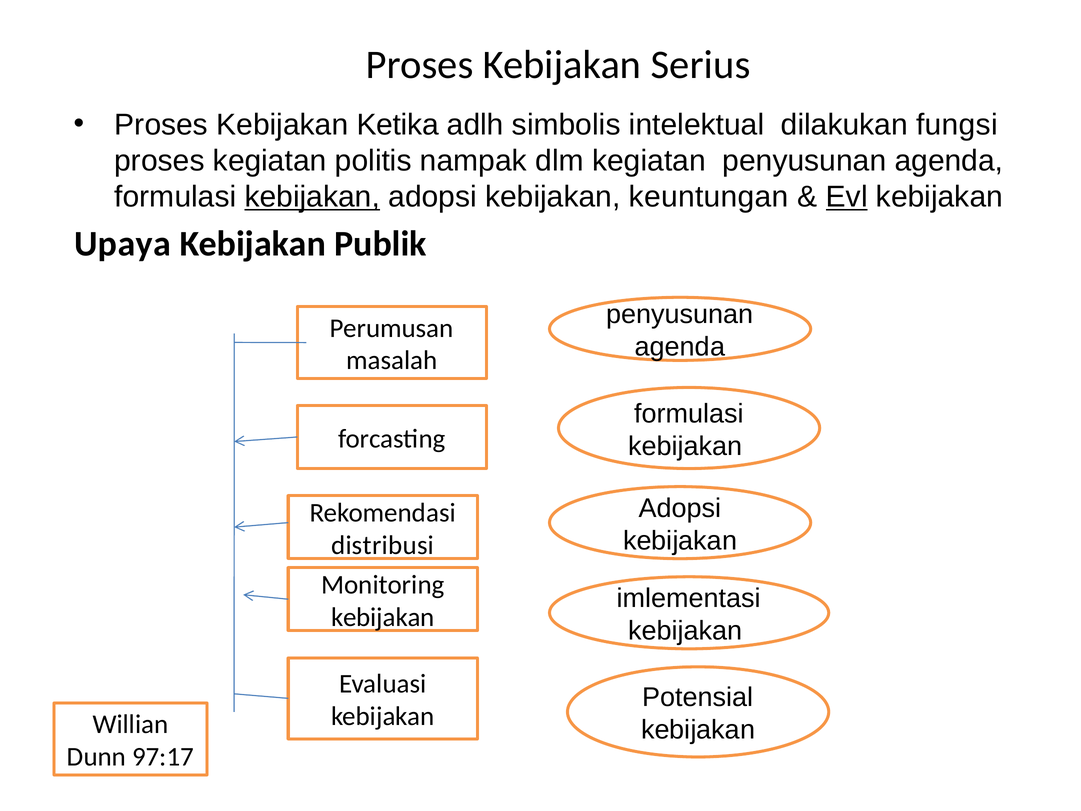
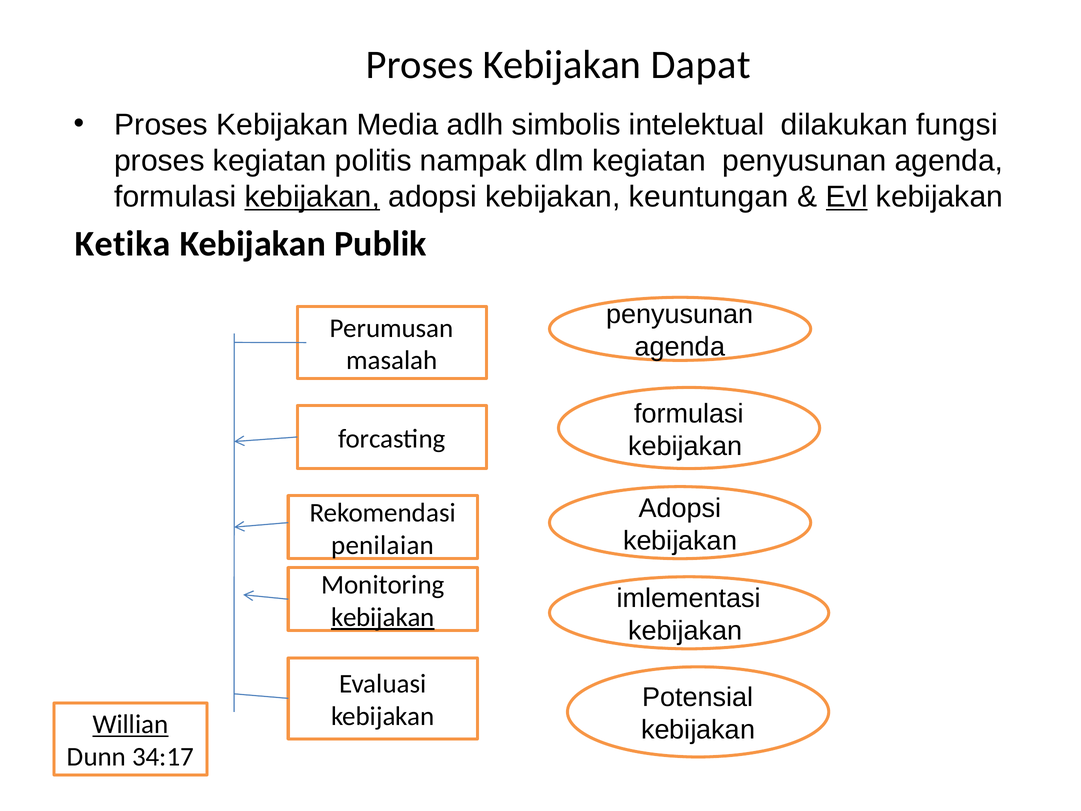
Serius: Serius -> Dapat
Ketika: Ketika -> Media
Upaya: Upaya -> Ketika
distribusi: distribusi -> penilaian
kebijakan at (383, 617) underline: none -> present
Willian underline: none -> present
97:17: 97:17 -> 34:17
